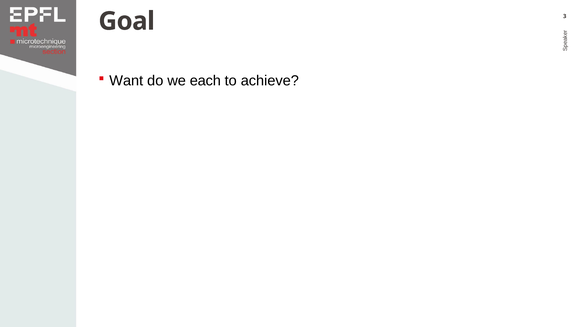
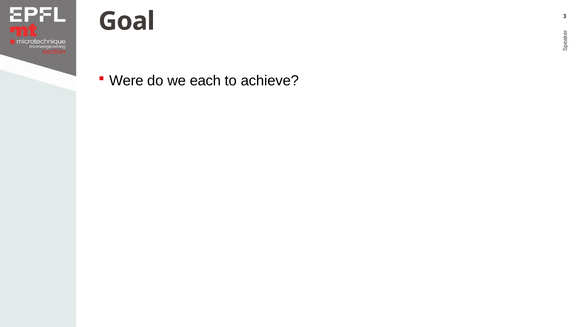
Want: Want -> Were
